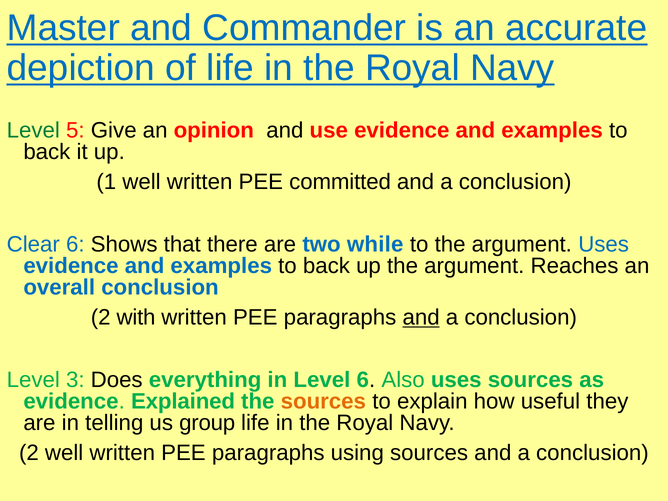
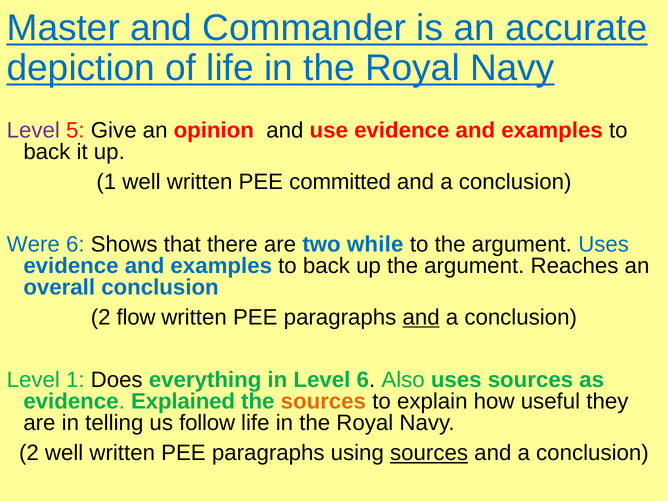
Level at (33, 130) colour: green -> purple
Clear: Clear -> Were
with: with -> flow
Level 3: 3 -> 1
group: group -> follow
sources at (429, 453) underline: none -> present
